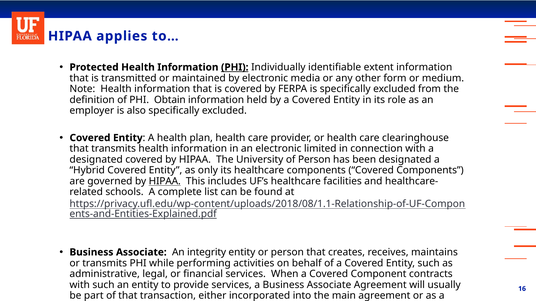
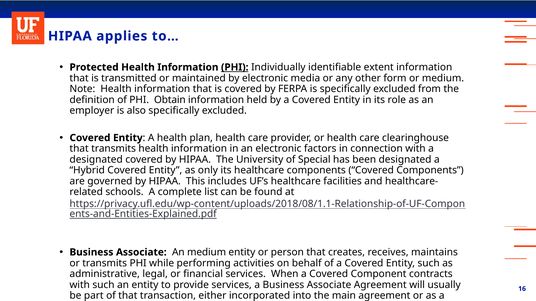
limited: limited -> factors
of Person: Person -> Special
HIPAA at (165, 181) underline: present -> none
An integrity: integrity -> medium
